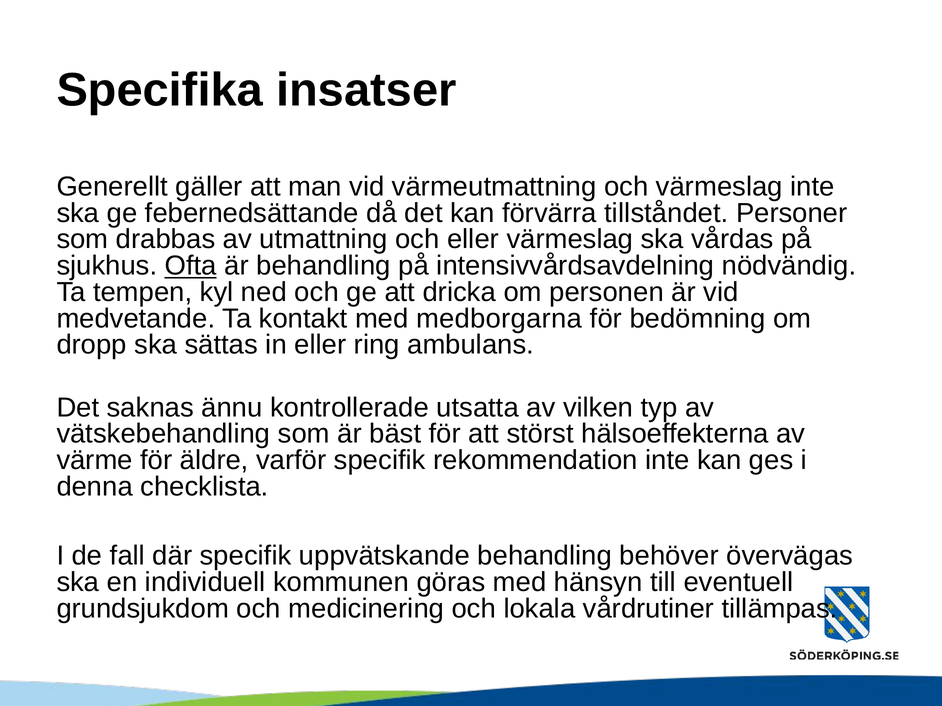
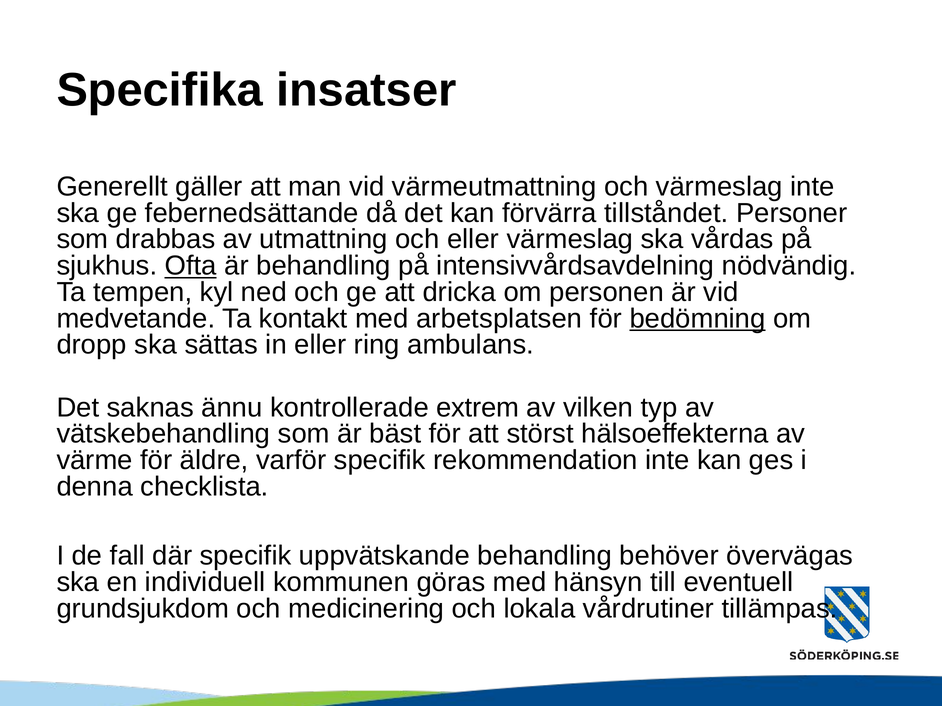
medborgarna: medborgarna -> arbetsplatsen
bedömning underline: none -> present
utsatta: utsatta -> extrem
